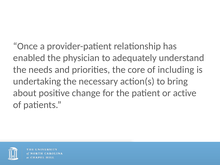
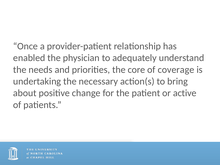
including: including -> coverage
